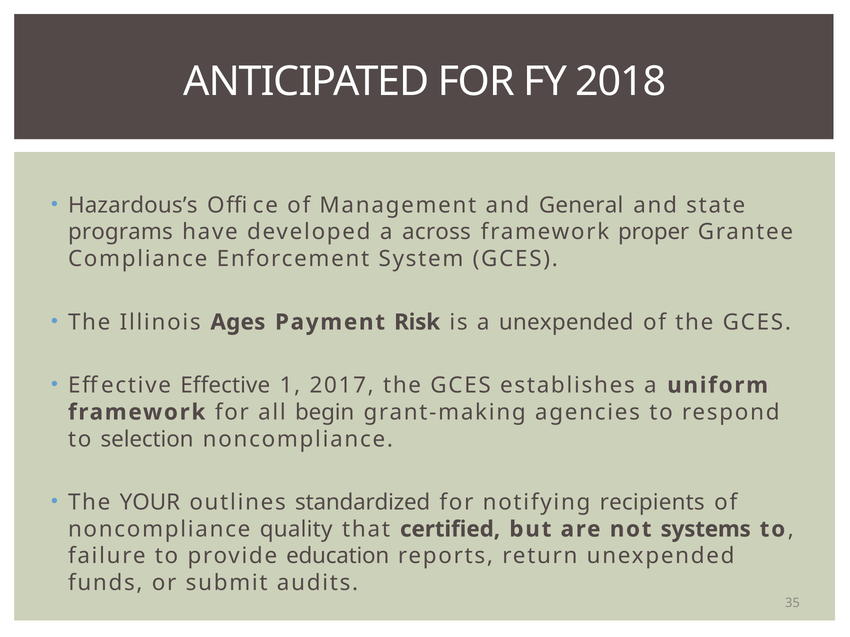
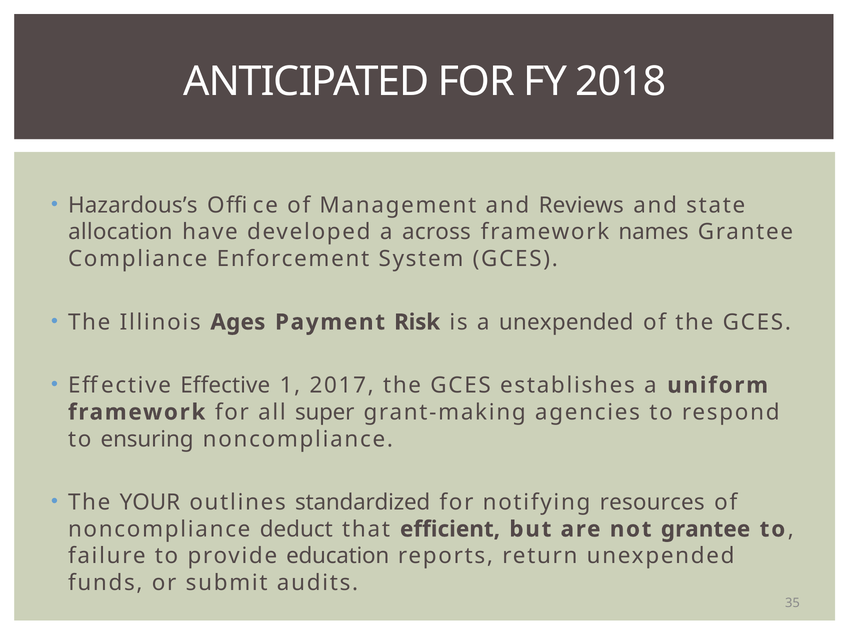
General: General -> Reviews
programs: programs -> allocation
proper: proper -> names
begin: begin -> super
selection: selection -> ensuring
recipients: recipients -> resources
quality: quality -> deduct
certified: certified -> efficient
not systems: systems -> grantee
